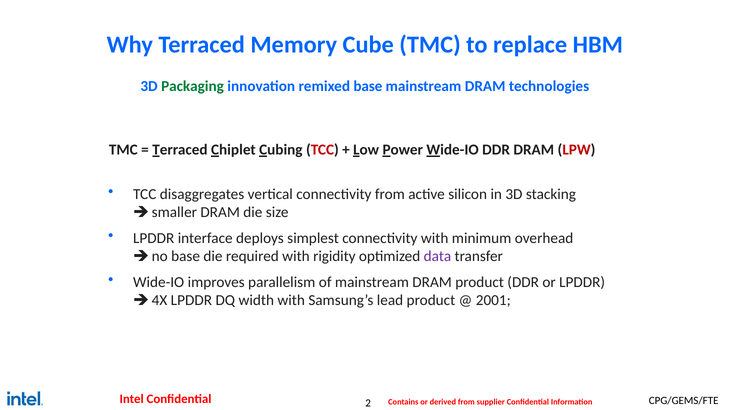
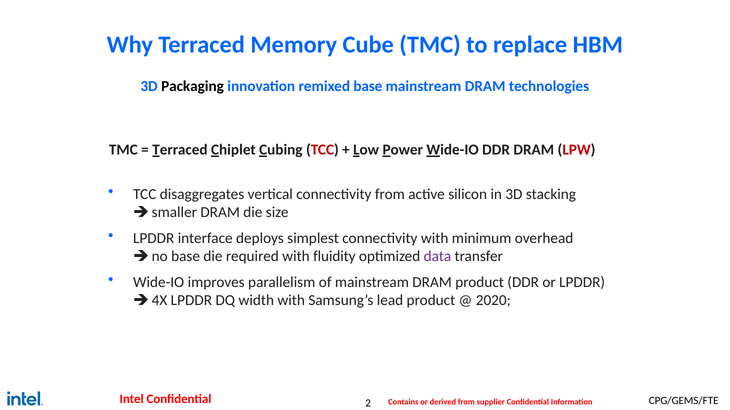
Packaging colour: green -> black
rigidity: rigidity -> fluidity
2001: 2001 -> 2020
